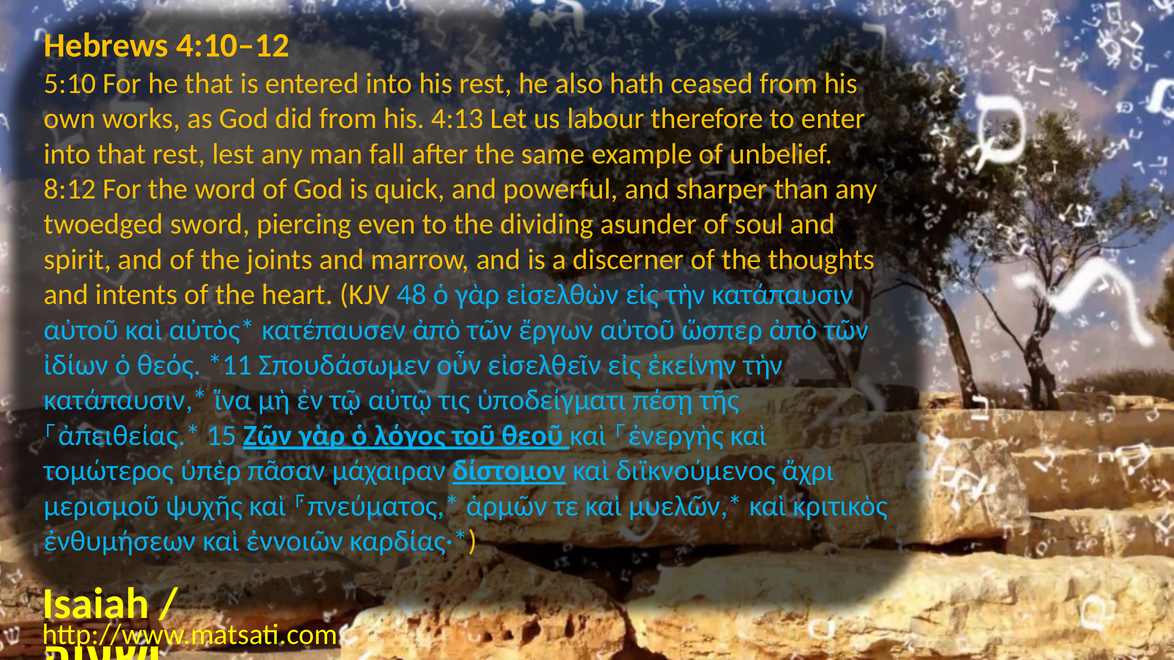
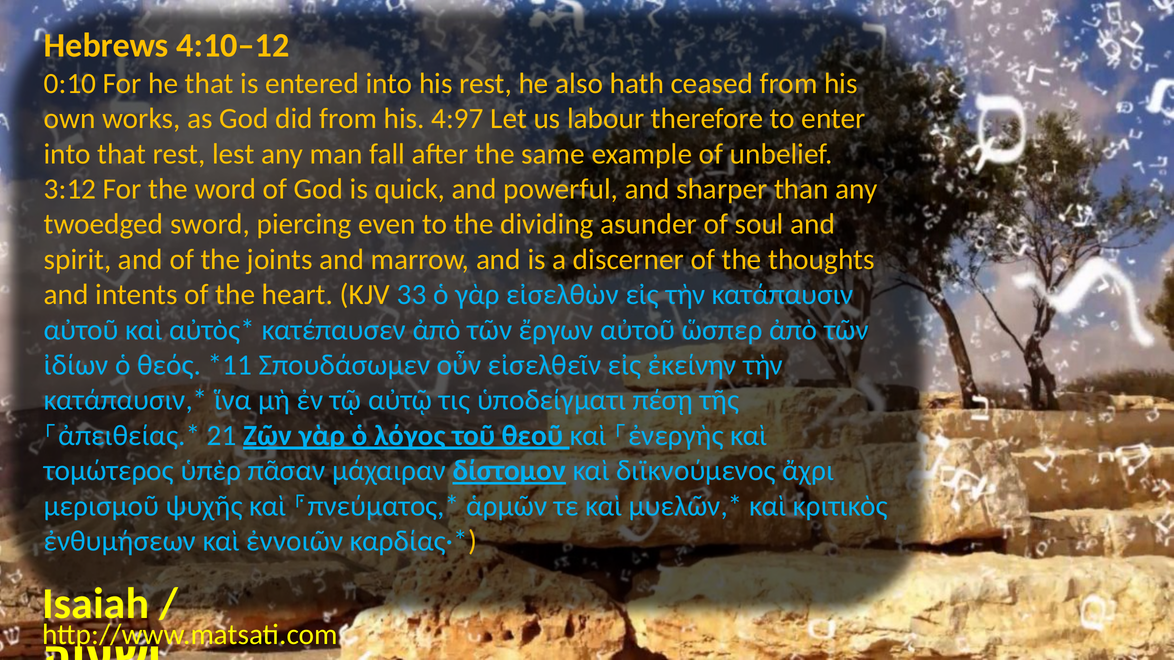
5:10: 5:10 -> 0:10
4:13: 4:13 -> 4:97
8:12: 8:12 -> 3:12
48: 48 -> 33
15: 15 -> 21
